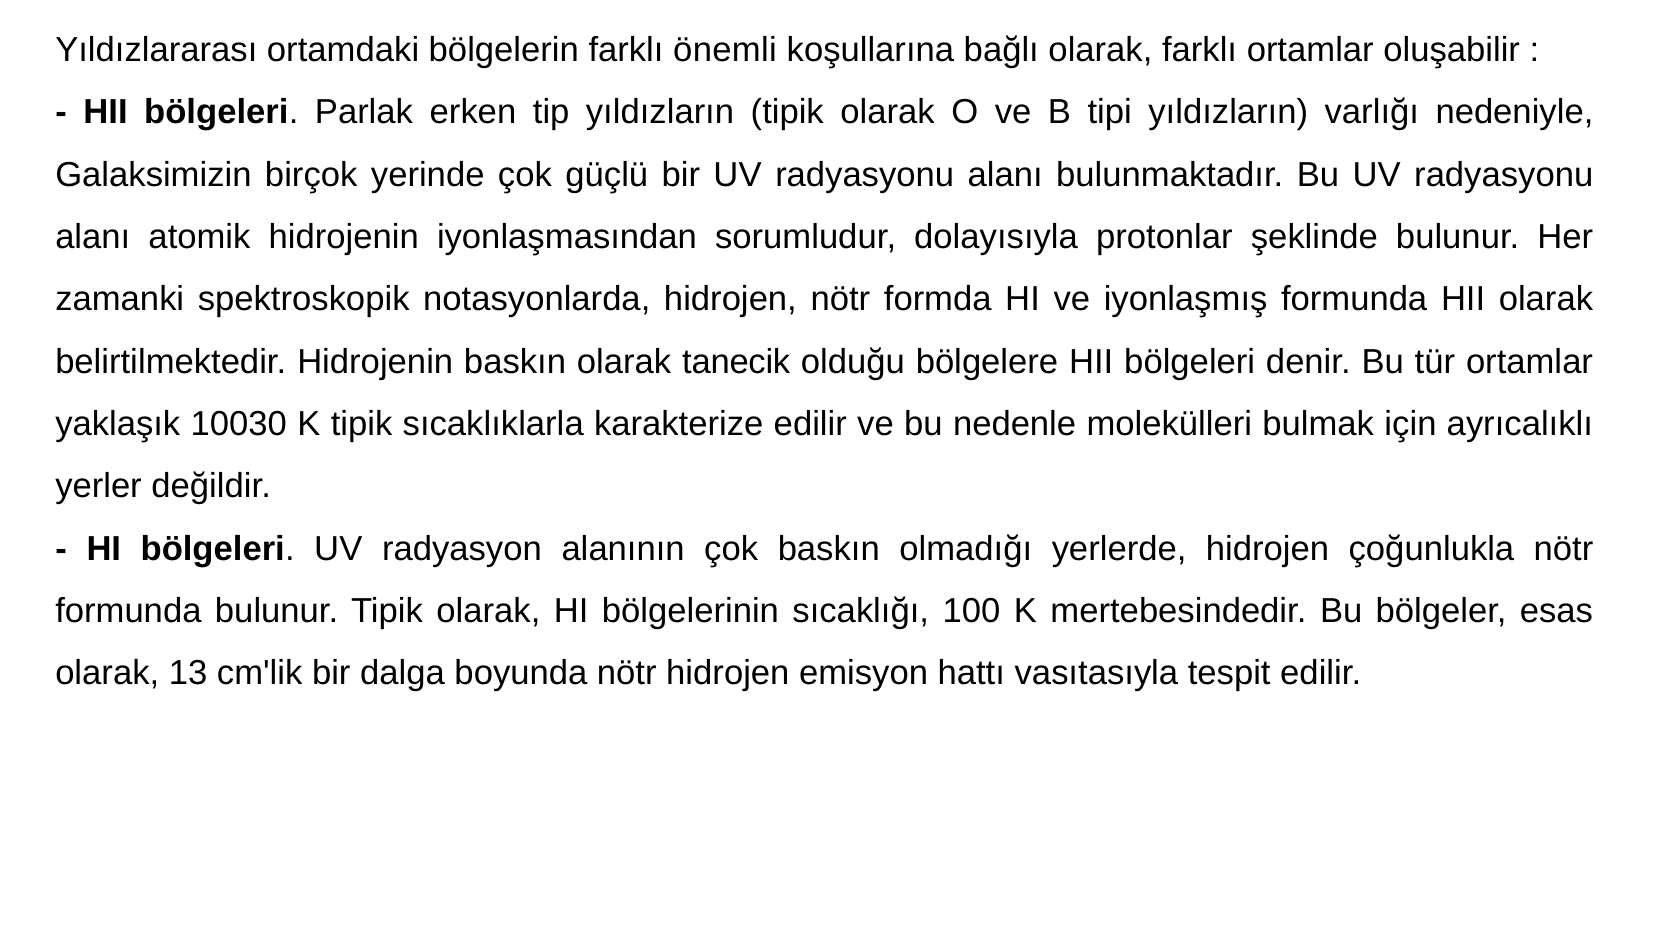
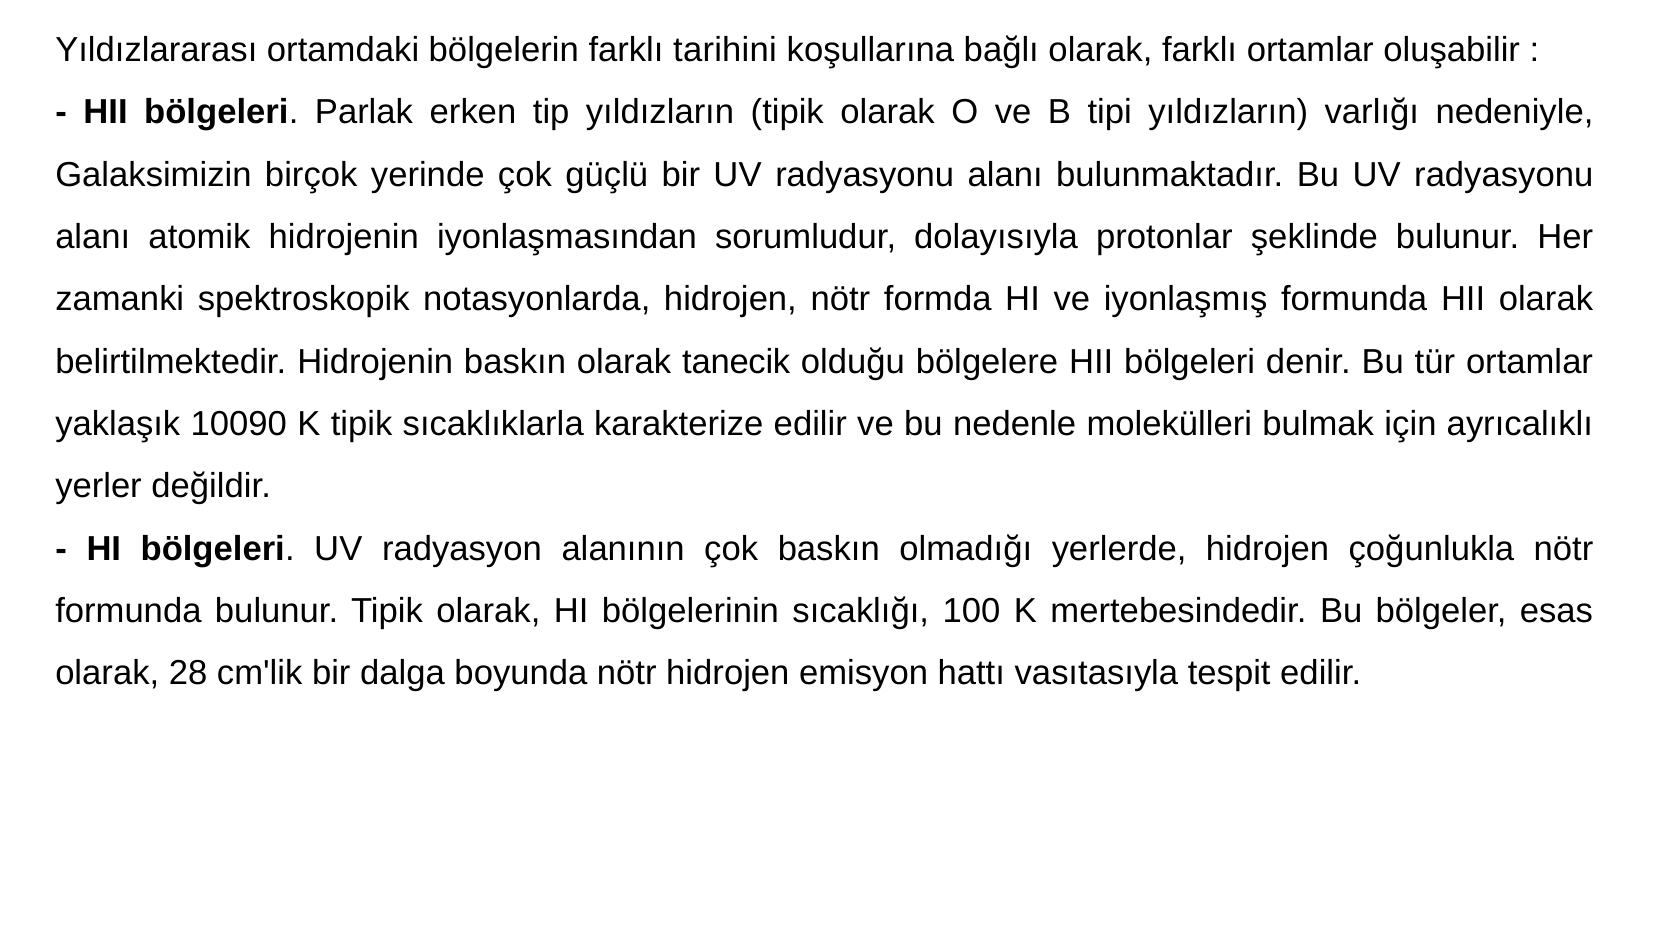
önemli: önemli -> tarihini
10030: 10030 -> 10090
13: 13 -> 28
